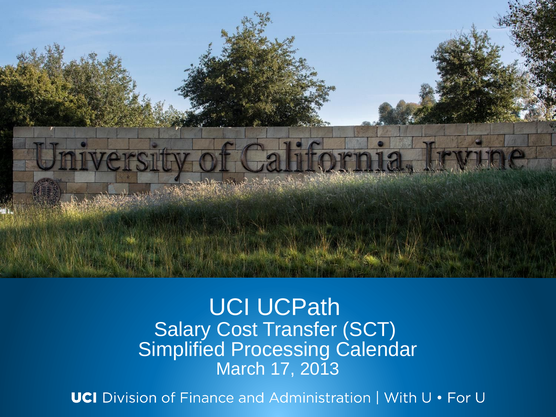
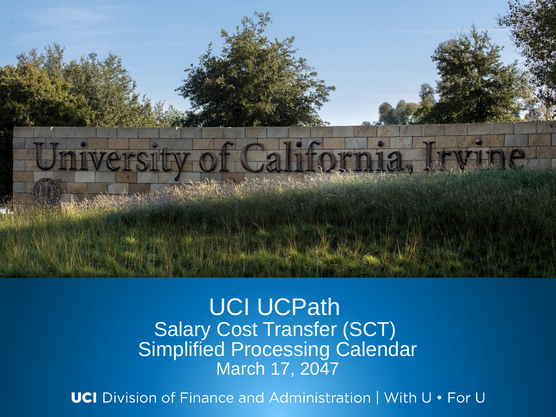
2013: 2013 -> 2047
